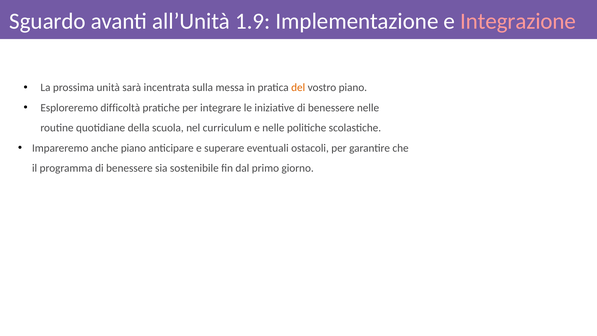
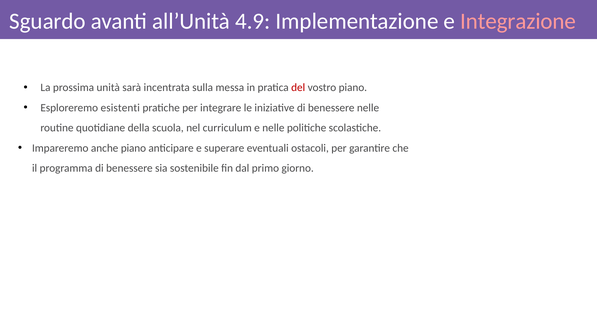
1.9: 1.9 -> 4.9
del colour: orange -> red
difficoltà: difficoltà -> esistenti
